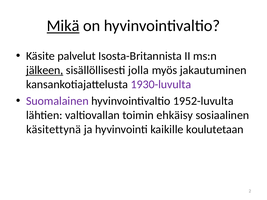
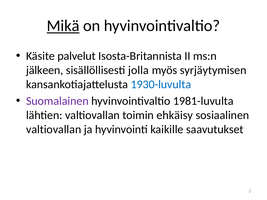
jälkeen underline: present -> none
jakautuminen: jakautuminen -> syrjäytymisen
1930-luvulta colour: purple -> blue
1952-luvulta: 1952-luvulta -> 1981-luvulta
käsitettynä at (54, 130): käsitettynä -> valtiovallan
koulutetaan: koulutetaan -> saavutukset
